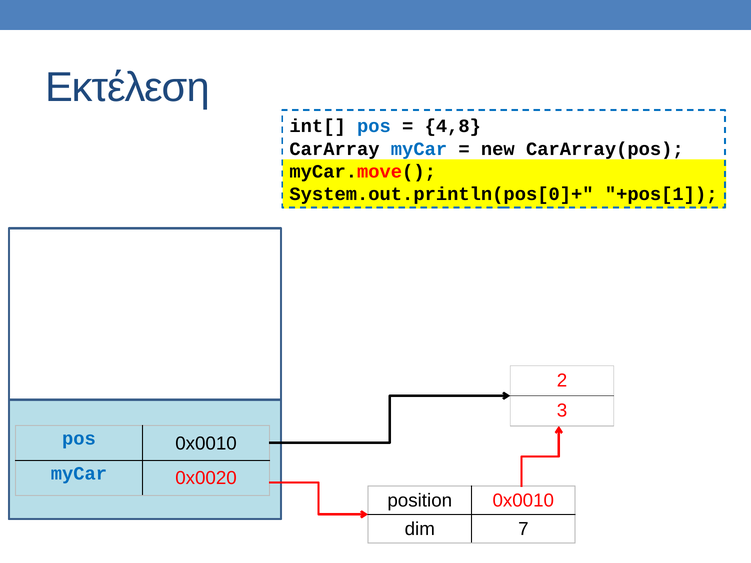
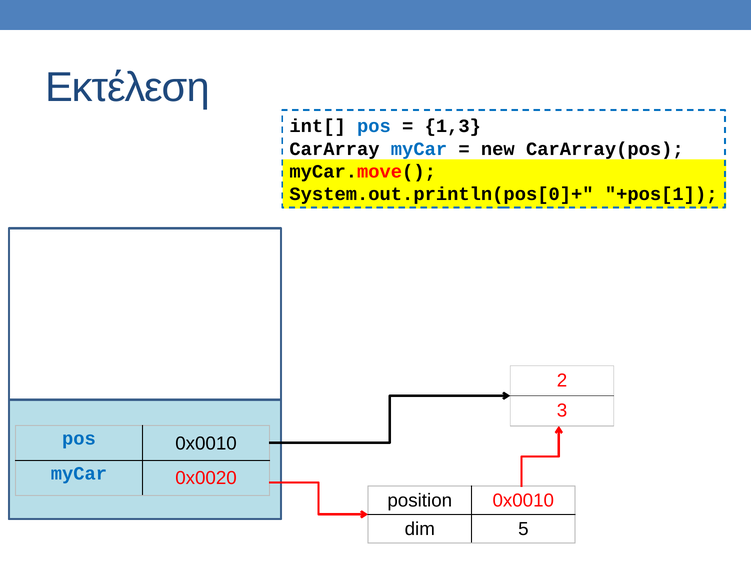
4,8: 4,8 -> 1,3
7: 7 -> 5
